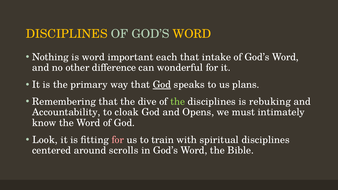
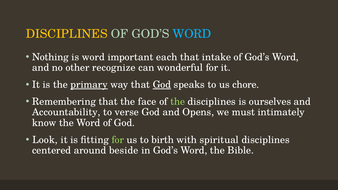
WORD at (192, 34) colour: yellow -> light blue
difference: difference -> recognize
primary underline: none -> present
plans: plans -> chore
dive: dive -> face
rebuking: rebuking -> ourselves
cloak: cloak -> verse
for at (118, 140) colour: pink -> light green
train: train -> birth
scrolls: scrolls -> beside
